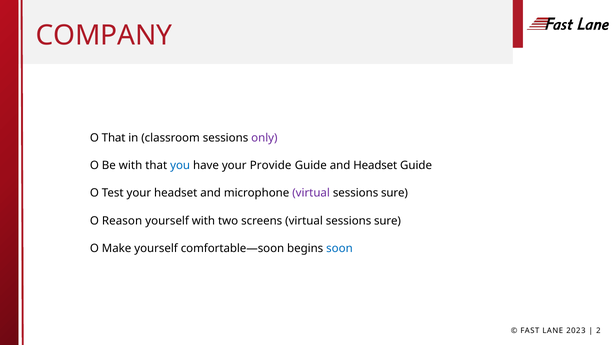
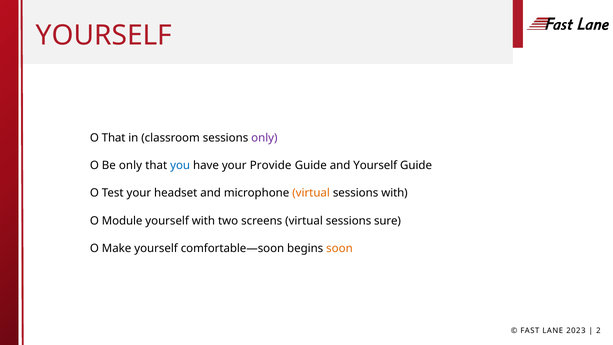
COMPANY at (104, 36): COMPANY -> YOURSELF
Be with: with -> only
and Headset: Headset -> Yourself
virtual at (311, 193) colour: purple -> orange
sure at (395, 193): sure -> with
Reason: Reason -> Module
soon colour: blue -> orange
